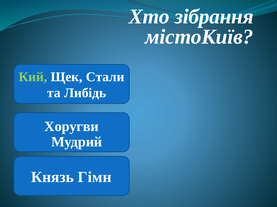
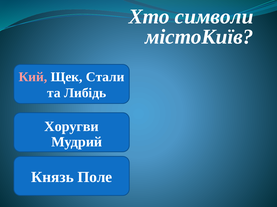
зібрання: зібрання -> символи
Кий colour: light green -> pink
Гімн: Гімн -> Поле
